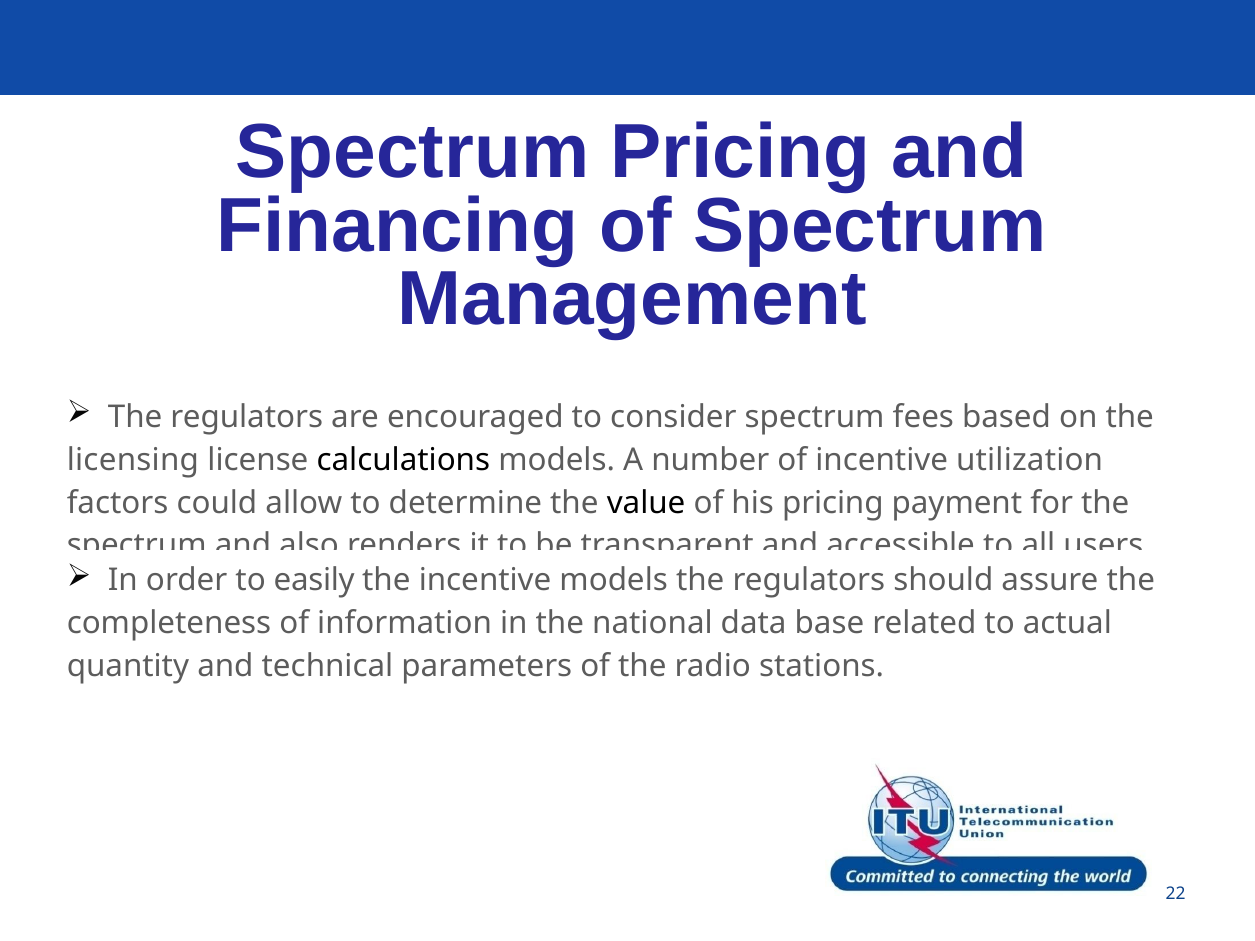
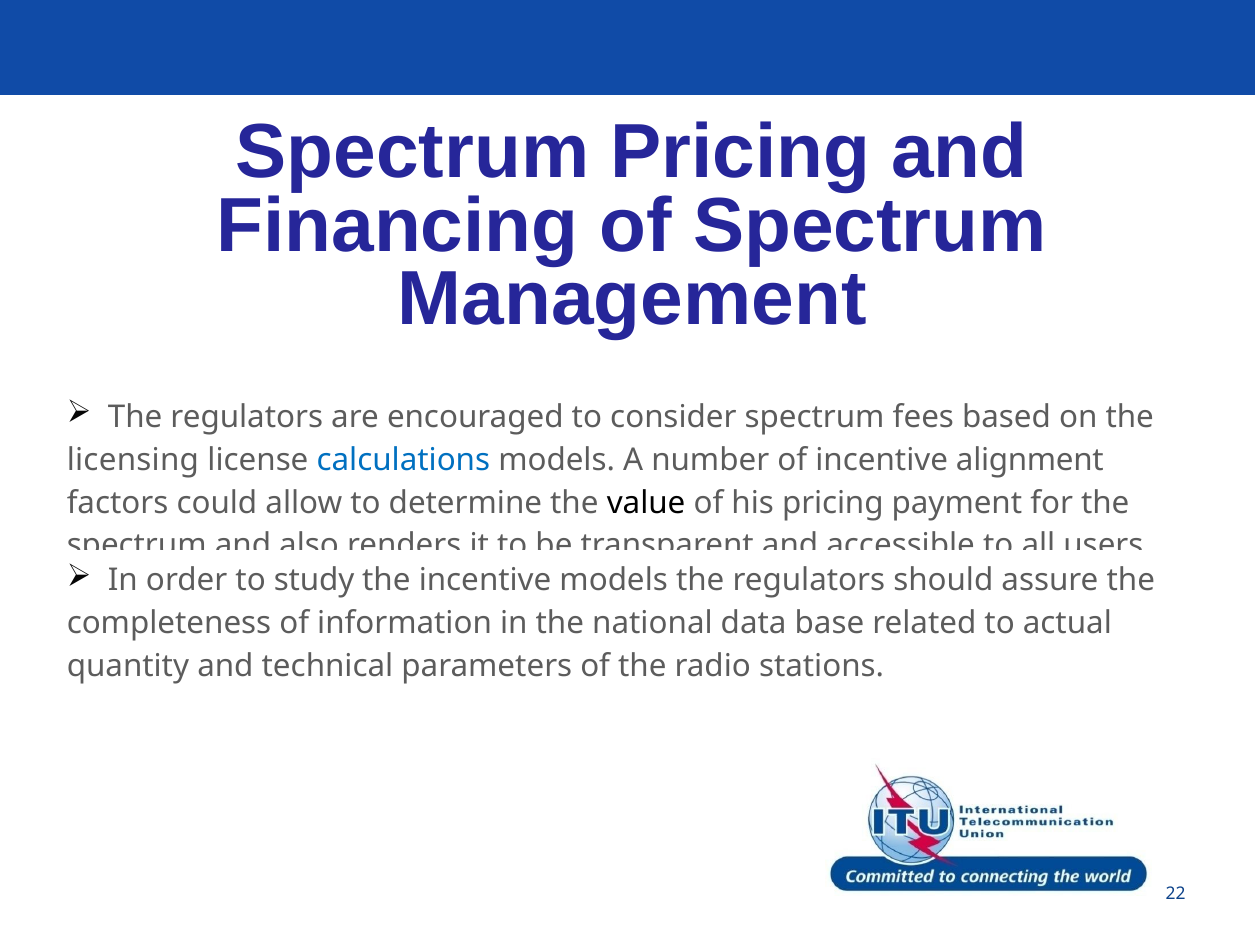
calculations colour: black -> blue
utilization: utilization -> alignment
easily: easily -> study
